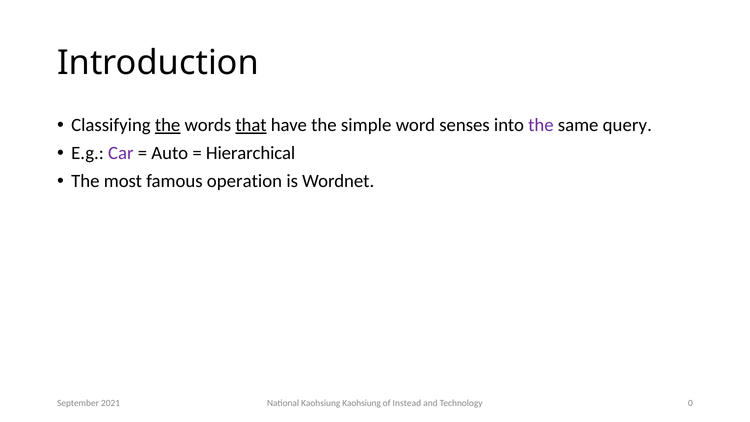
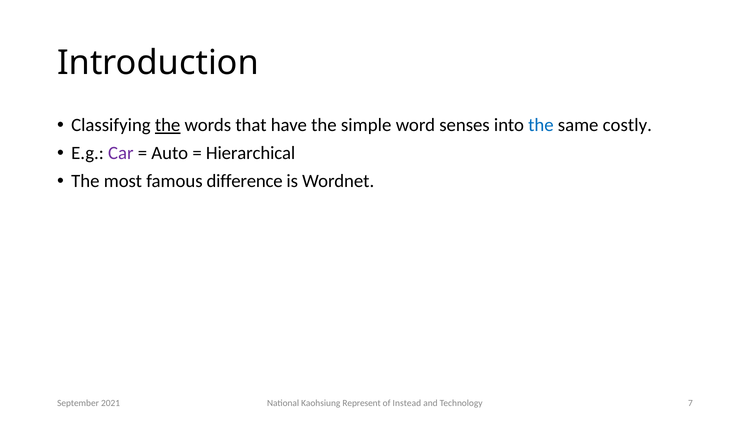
that underline: present -> none
the at (541, 125) colour: purple -> blue
query: query -> costly
operation: operation -> difference
Kaohsiung Kaohsiung: Kaohsiung -> Represent
0: 0 -> 7
